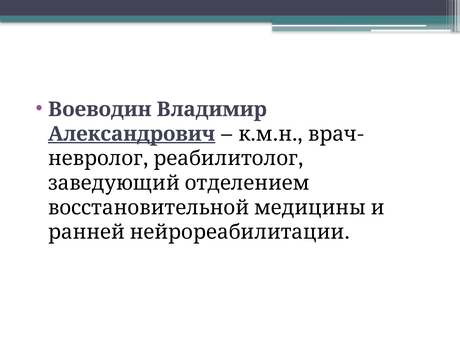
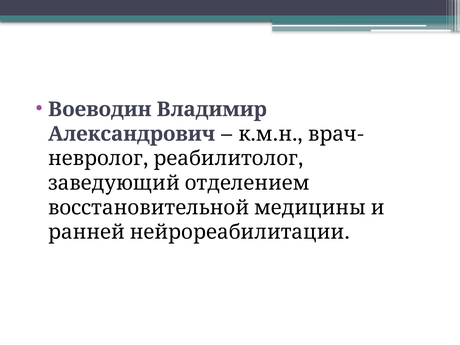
Александрович underline: present -> none
